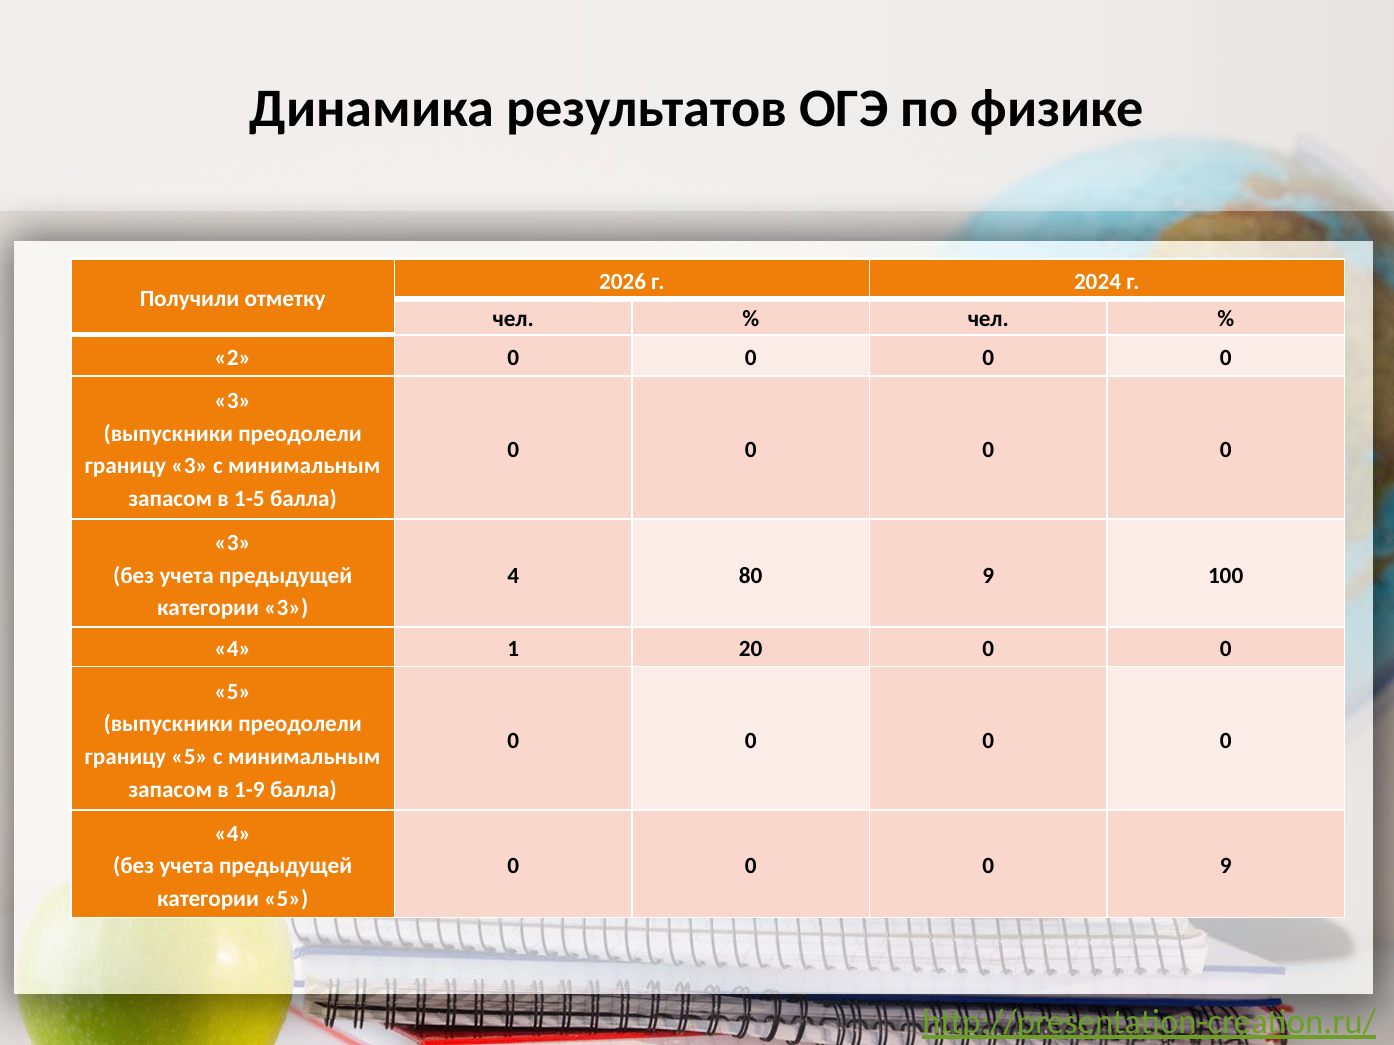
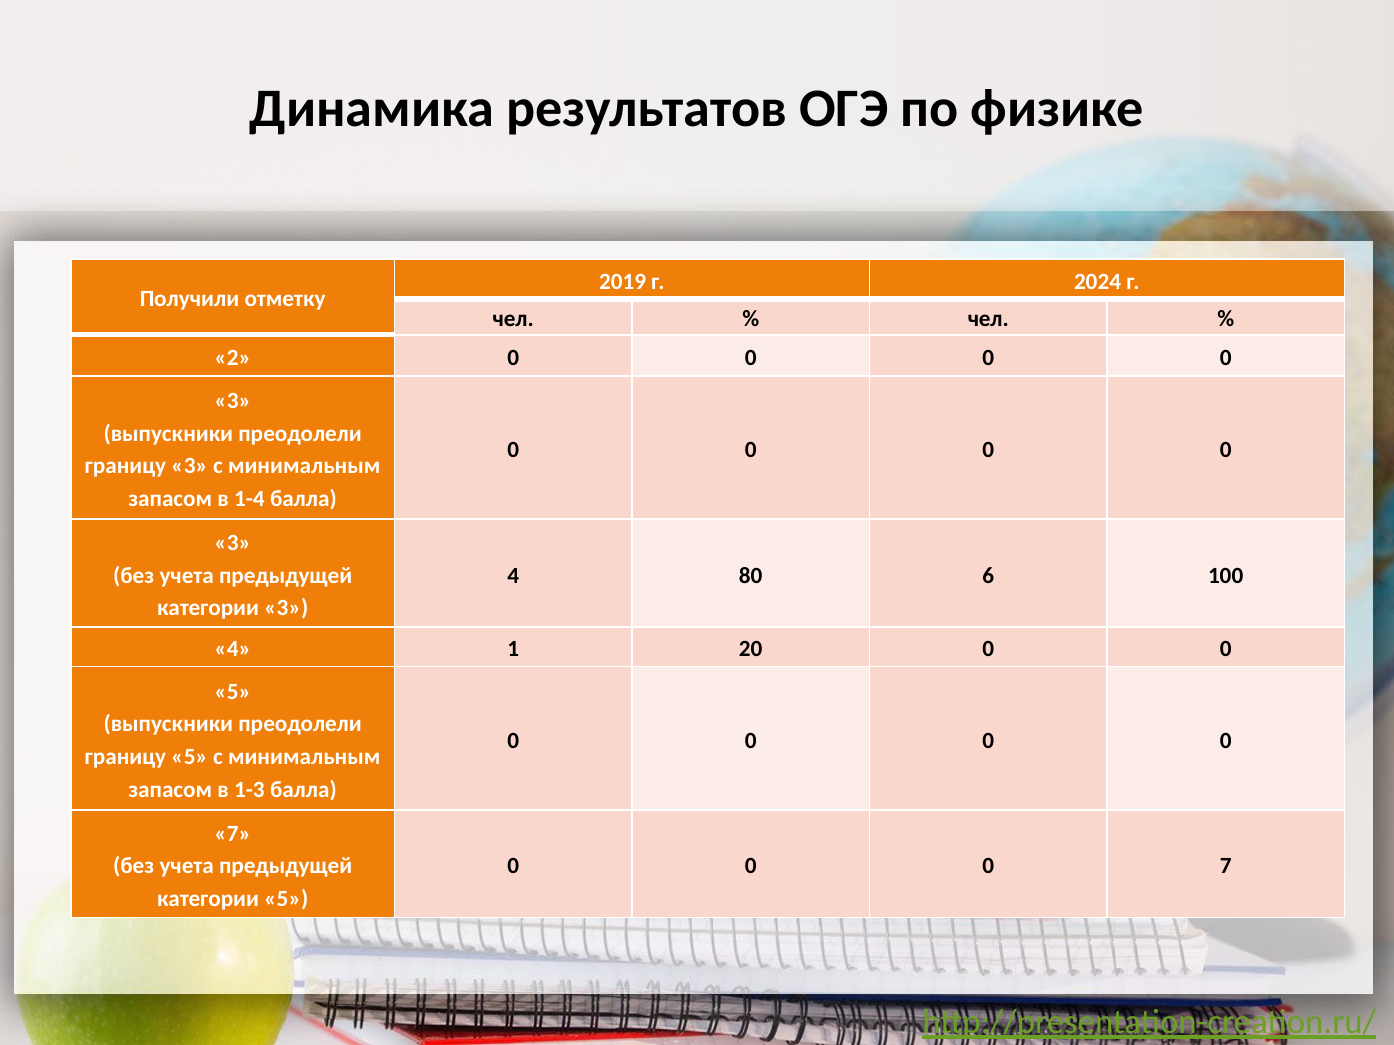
2026: 2026 -> 2019
1-5: 1-5 -> 1-4
80 9: 9 -> 6
1-9: 1-9 -> 1-3
4 at (233, 834): 4 -> 7
9 at (1226, 866): 9 -> 7
